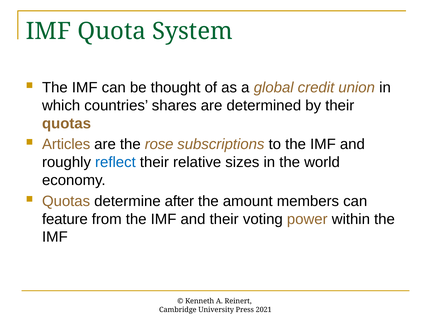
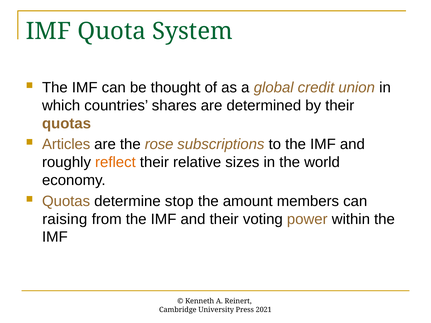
reflect colour: blue -> orange
after: after -> stop
feature: feature -> raising
